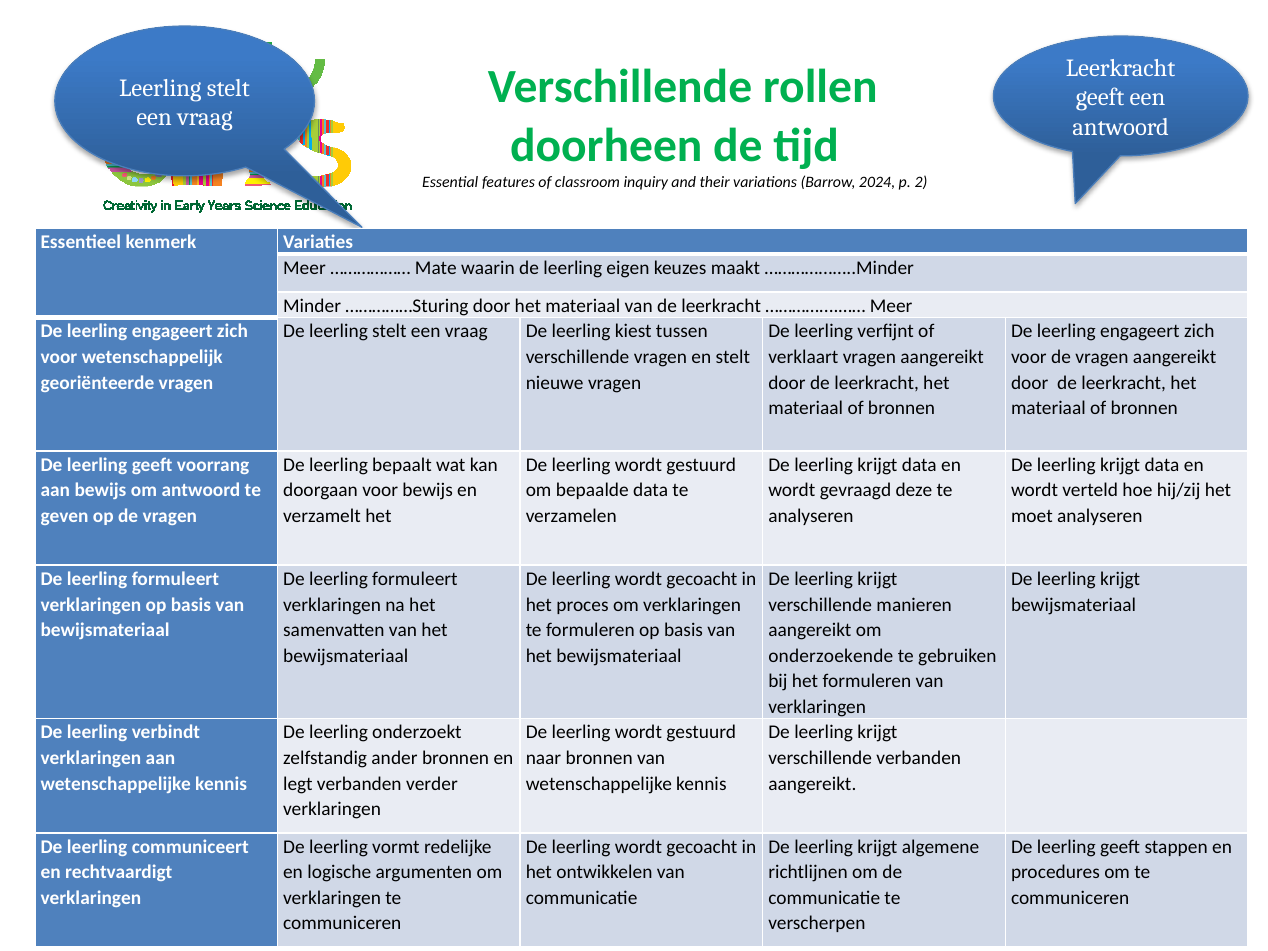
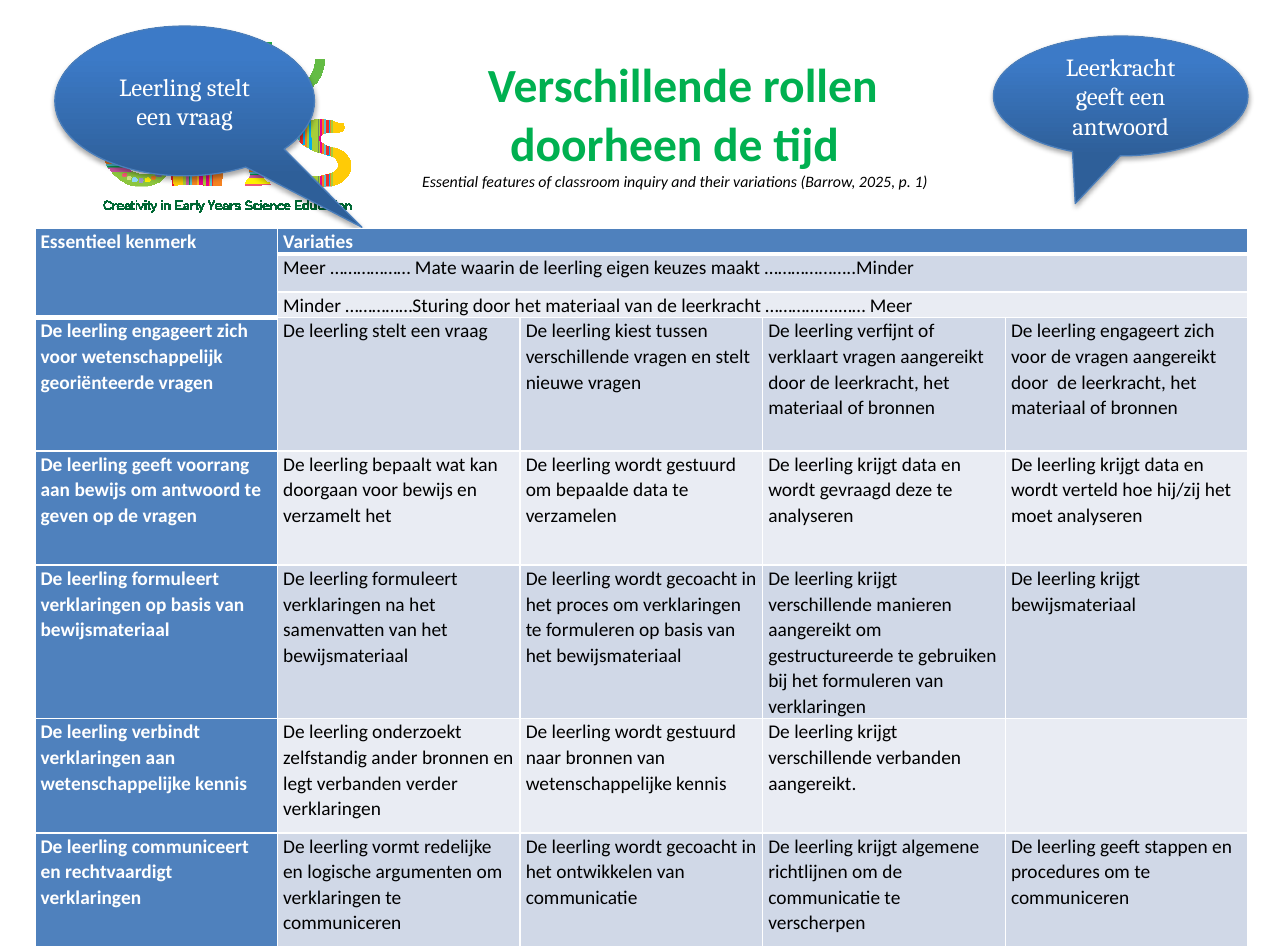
2024: 2024 -> 2025
2: 2 -> 1
onderzoekende: onderzoekende -> gestructureerde
